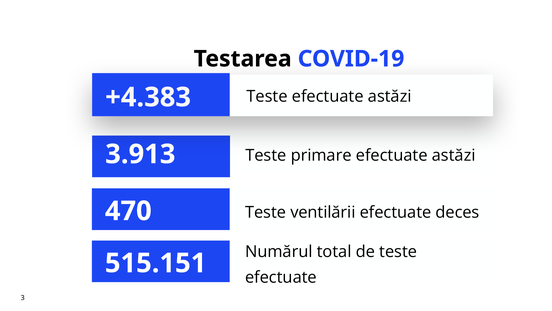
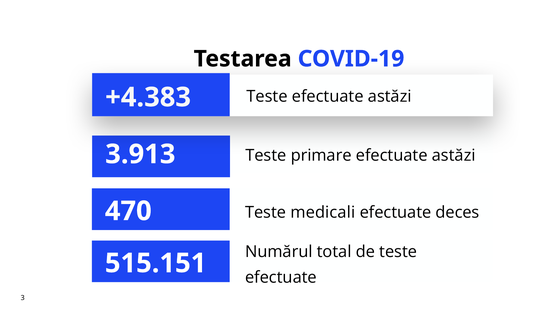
ventilării: ventilării -> medicali
